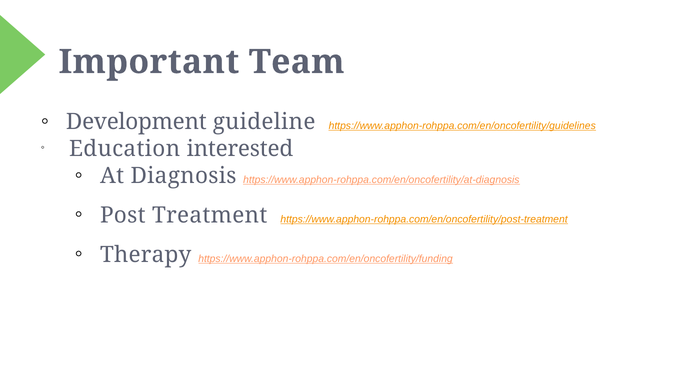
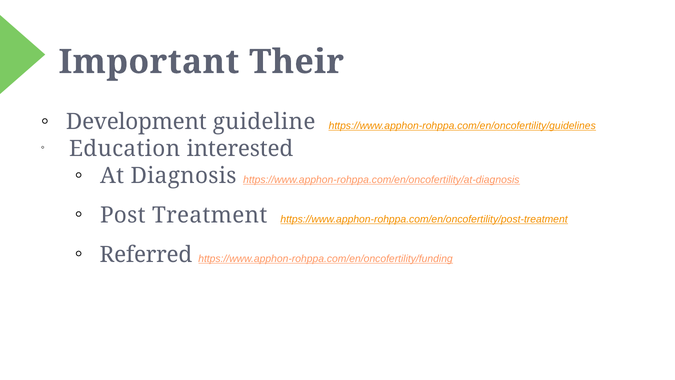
Team: Team -> Their
Therapy: Therapy -> Referred
